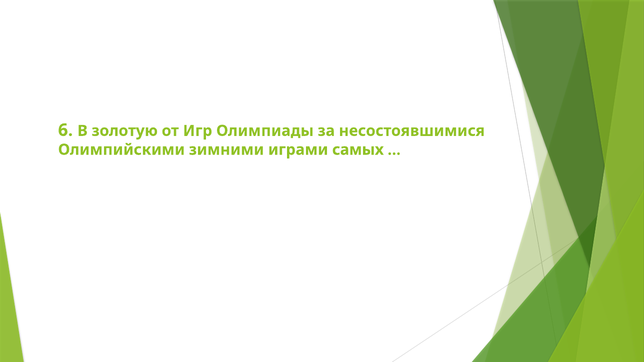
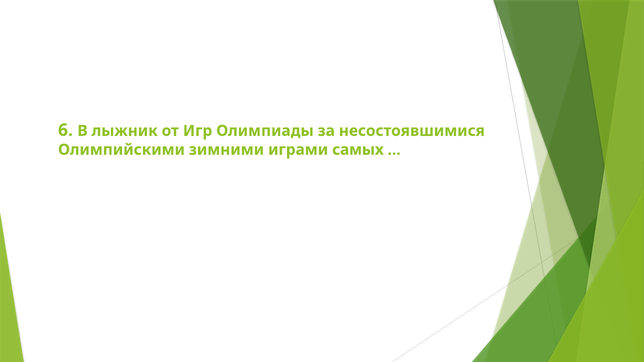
золотую: золотую -> лыжник
